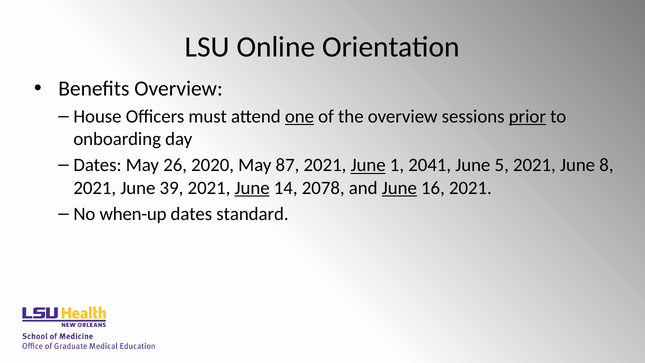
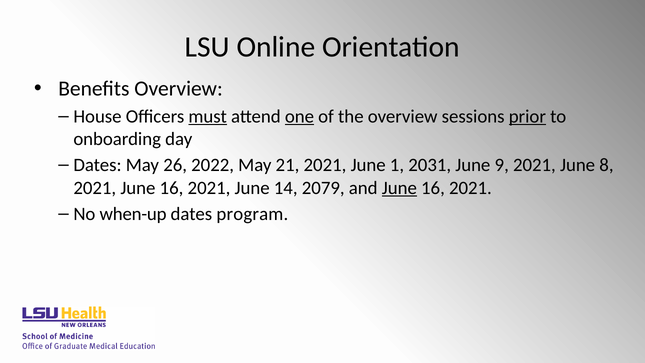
must underline: none -> present
2020: 2020 -> 2022
87: 87 -> 21
June at (368, 165) underline: present -> none
2041: 2041 -> 2031
5: 5 -> 9
2021 June 39: 39 -> 16
June at (252, 188) underline: present -> none
2078: 2078 -> 2079
standard: standard -> program
